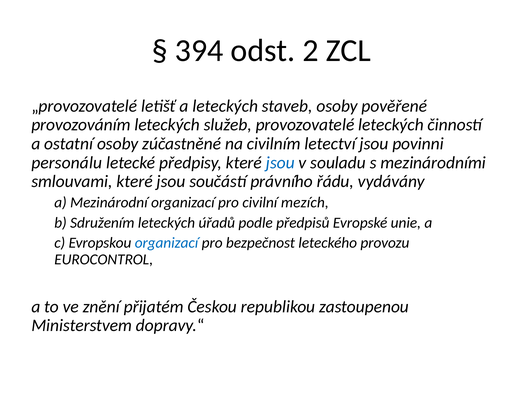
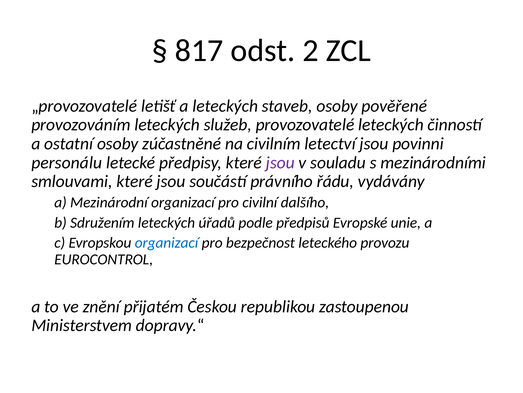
394: 394 -> 817
jsou at (280, 162) colour: blue -> purple
mezích: mezích -> dalšího
